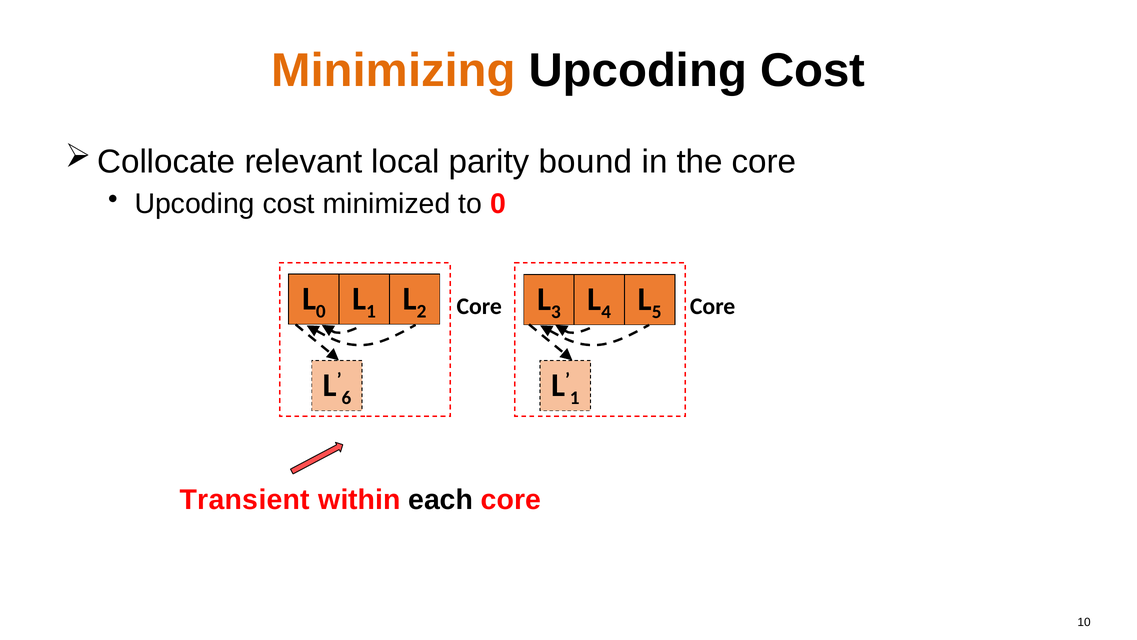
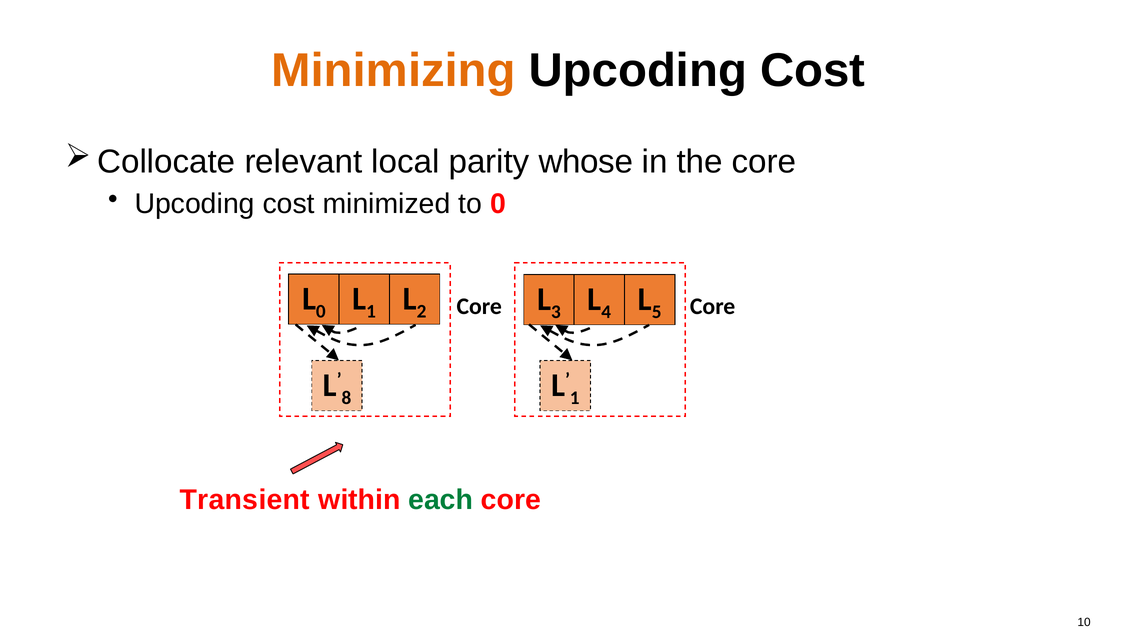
bound: bound -> whose
6: 6 -> 8
each colour: black -> green
